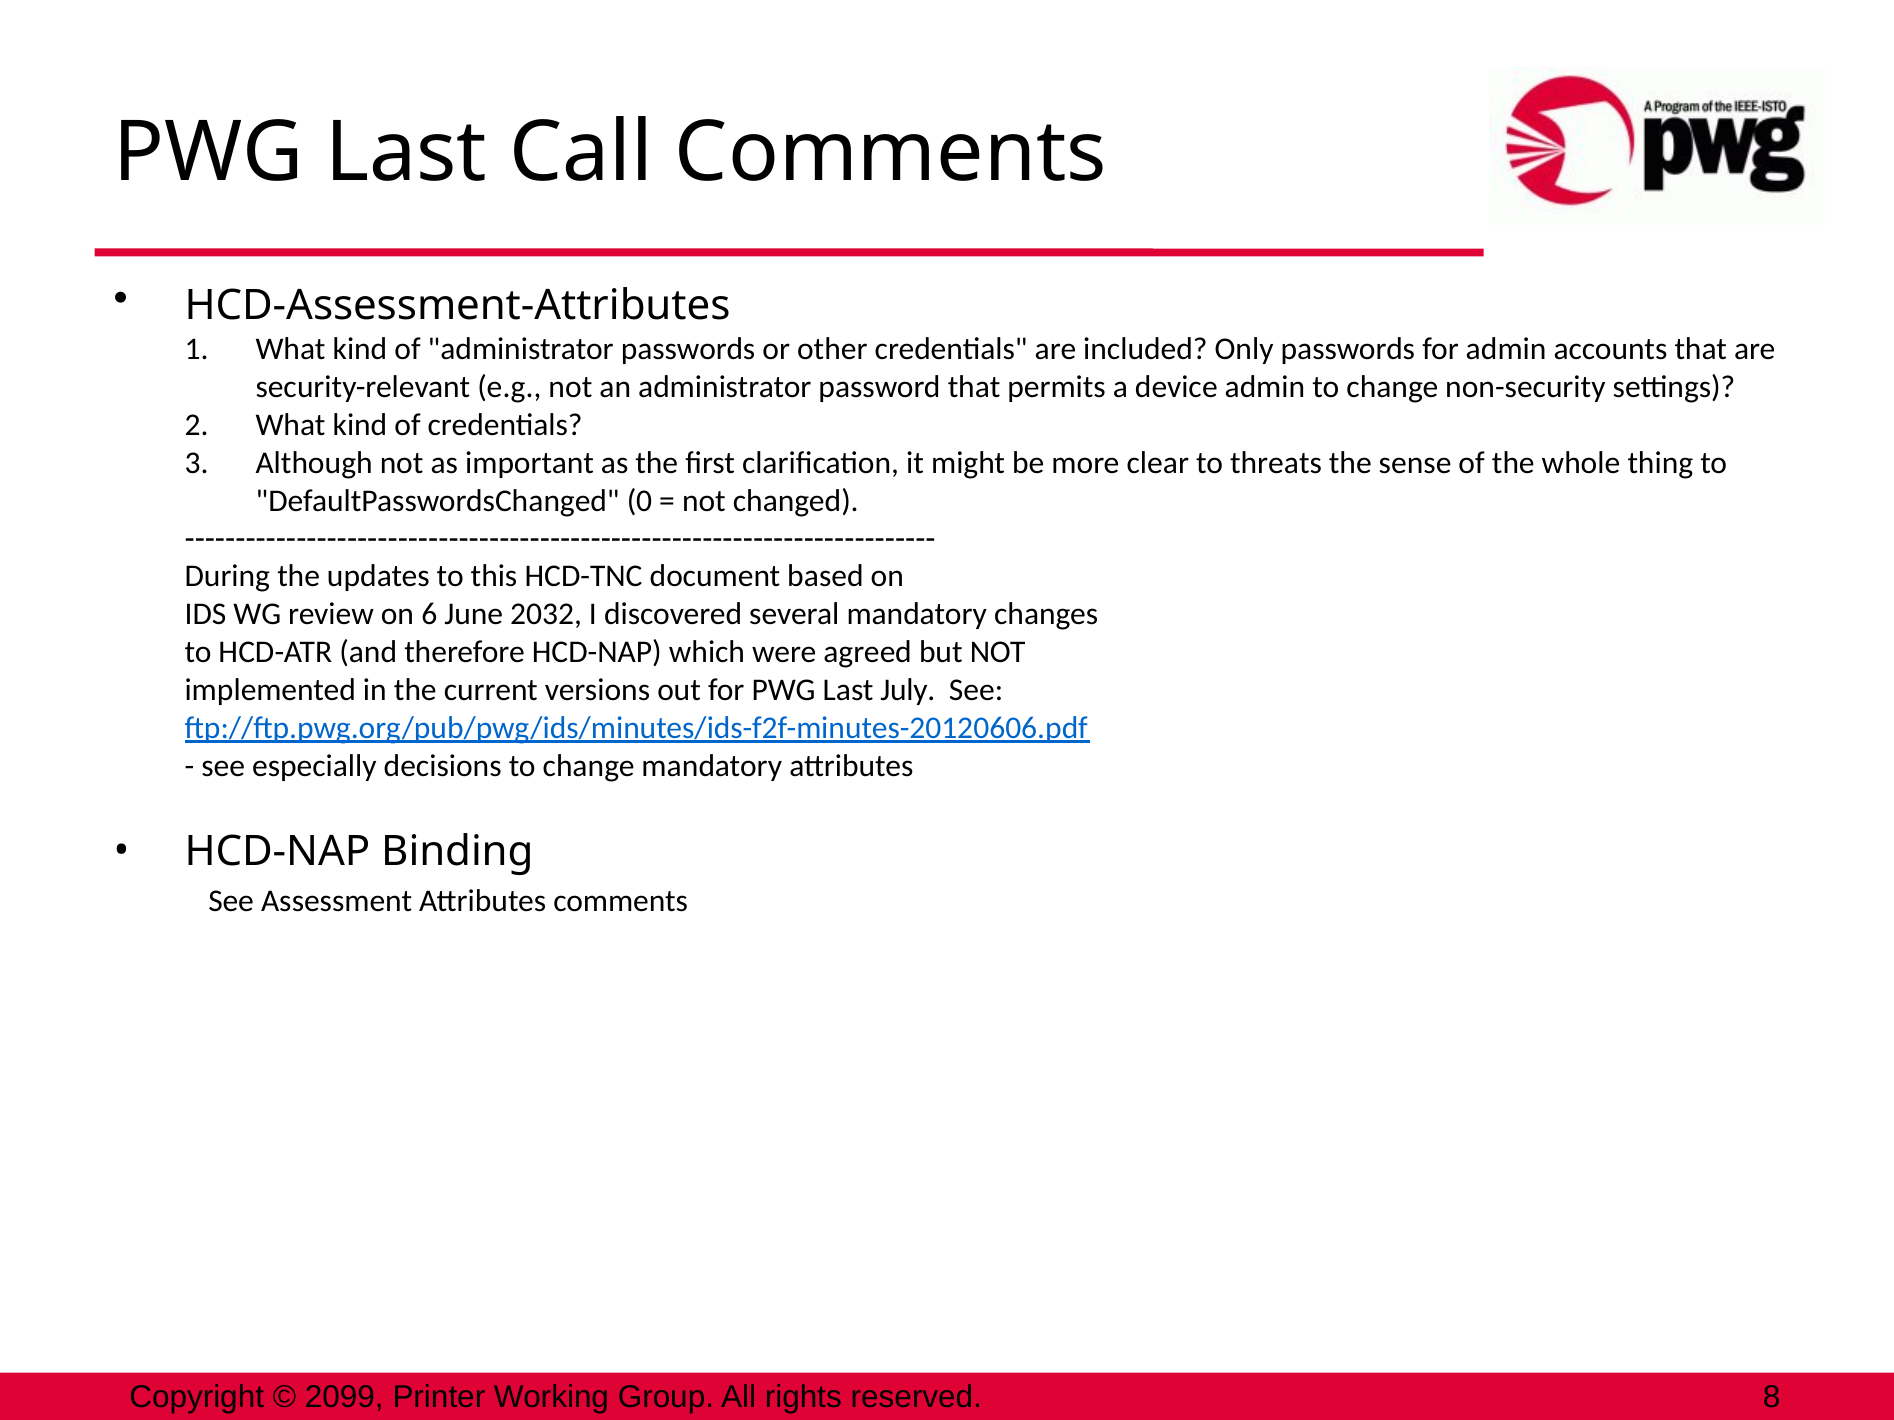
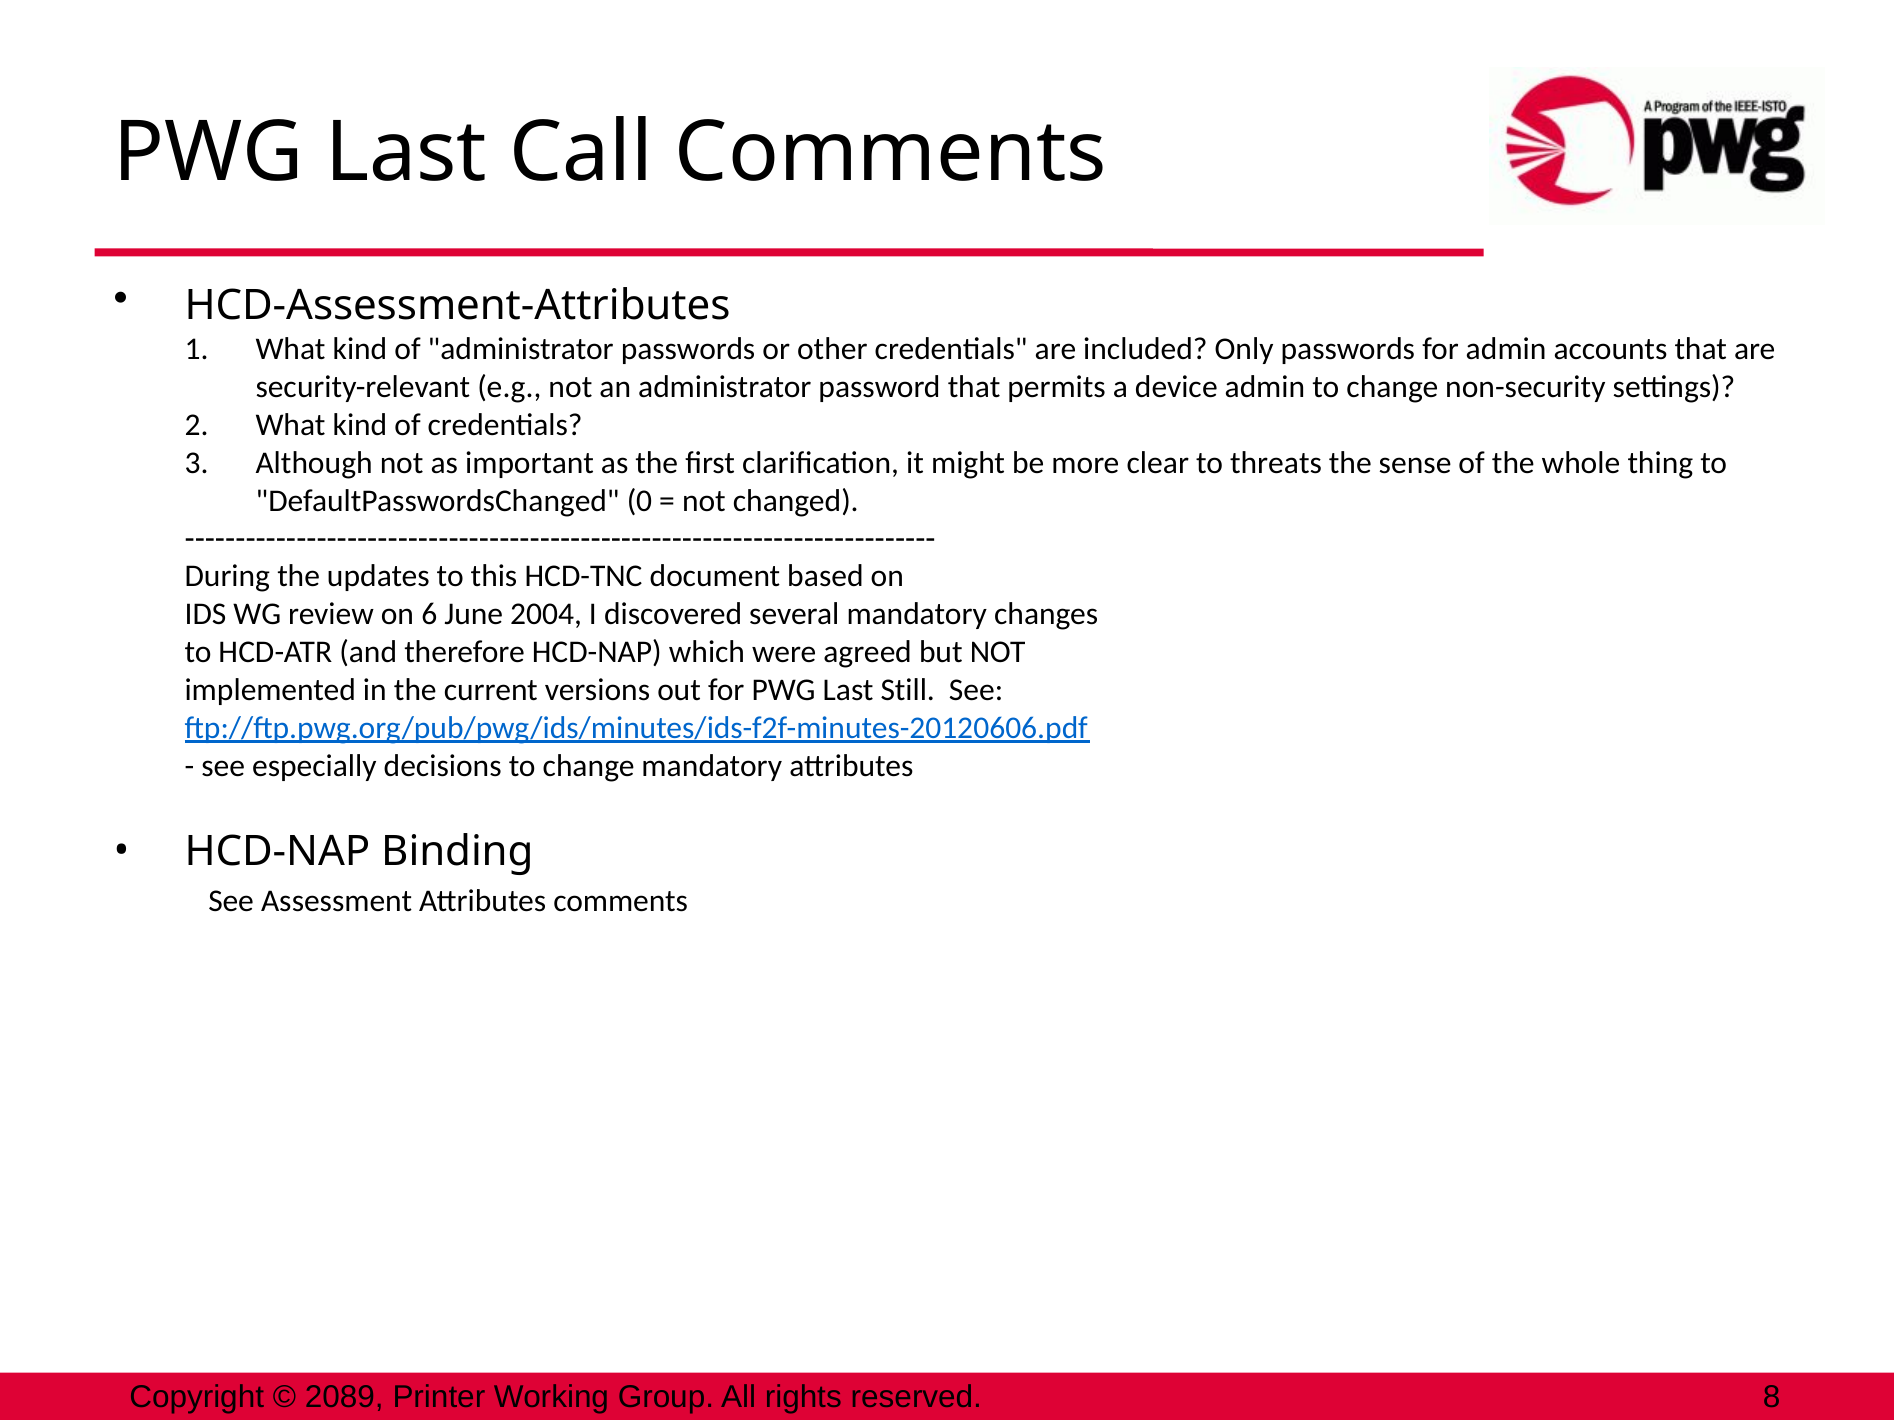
2032: 2032 -> 2004
July: July -> Still
2099: 2099 -> 2089
